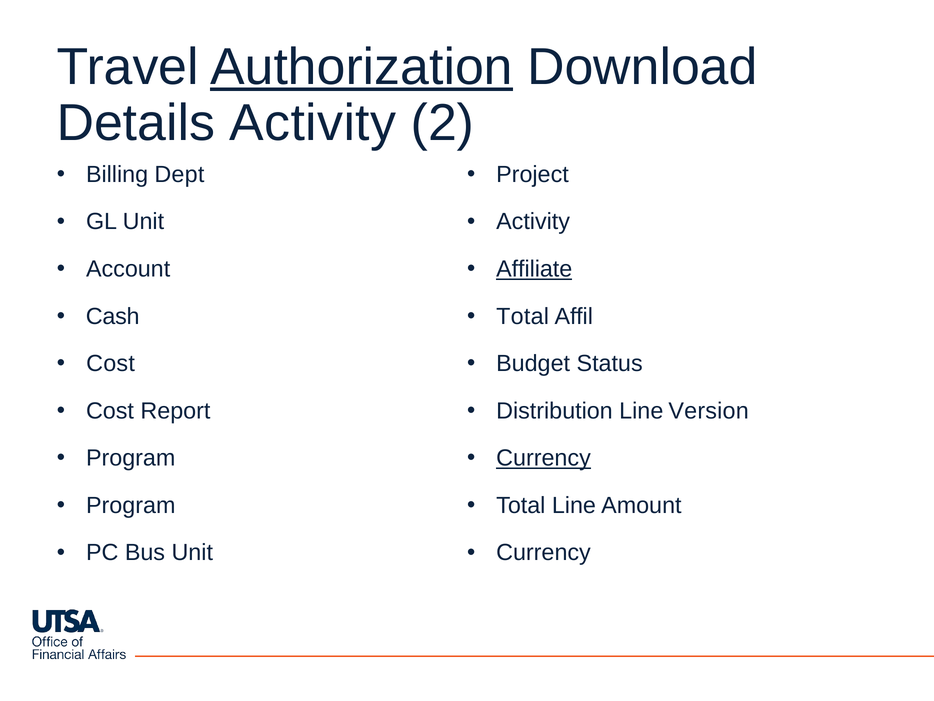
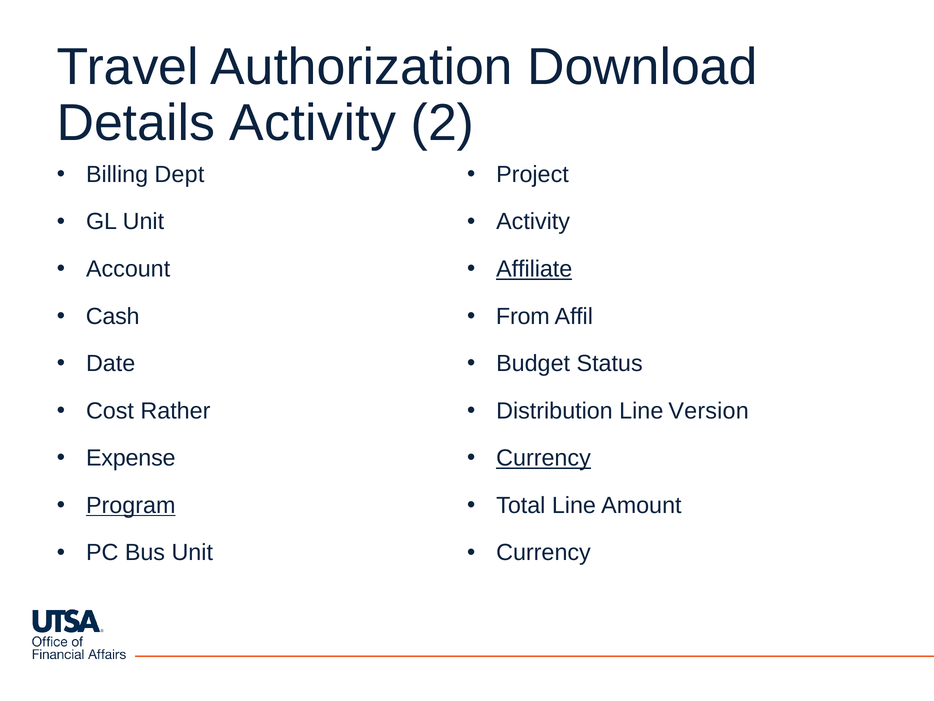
Authorization underline: present -> none
Total at (523, 316): Total -> From
Cost at (111, 363): Cost -> Date
Report: Report -> Rather
Program at (131, 458): Program -> Expense
Program at (131, 505) underline: none -> present
